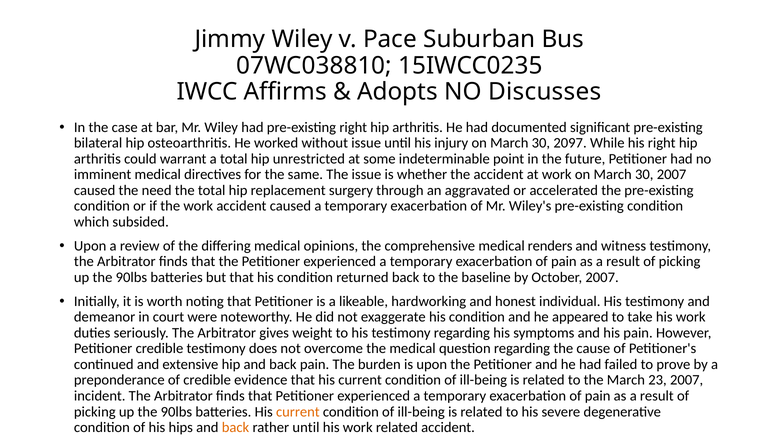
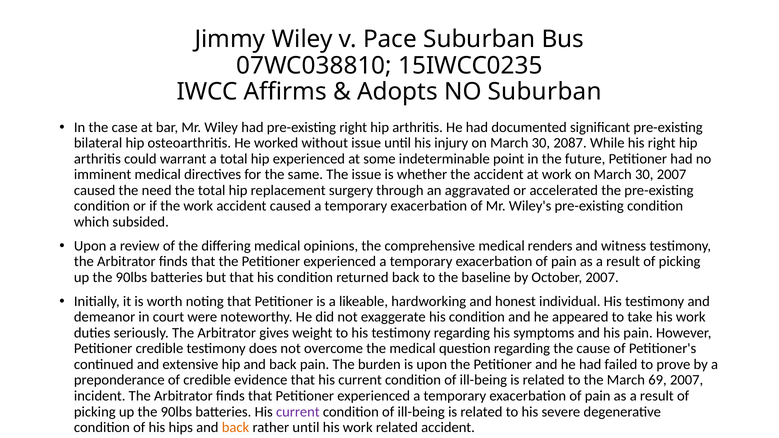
NO Discusses: Discusses -> Suburban
2097: 2097 -> 2087
hip unrestricted: unrestricted -> experienced
23: 23 -> 69
current at (298, 412) colour: orange -> purple
